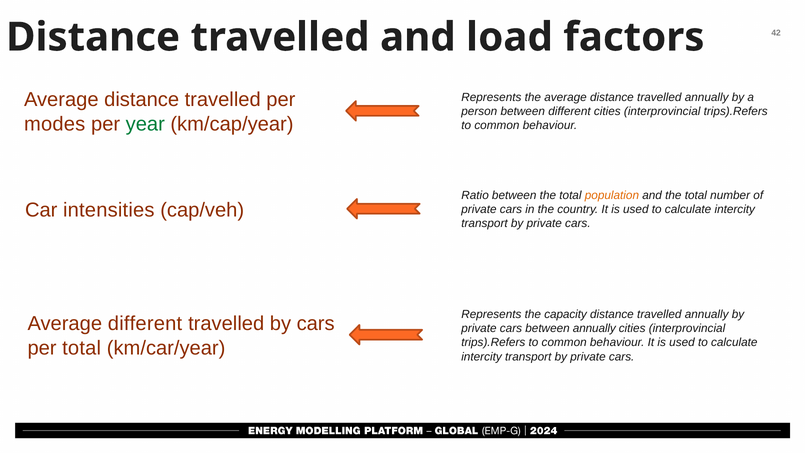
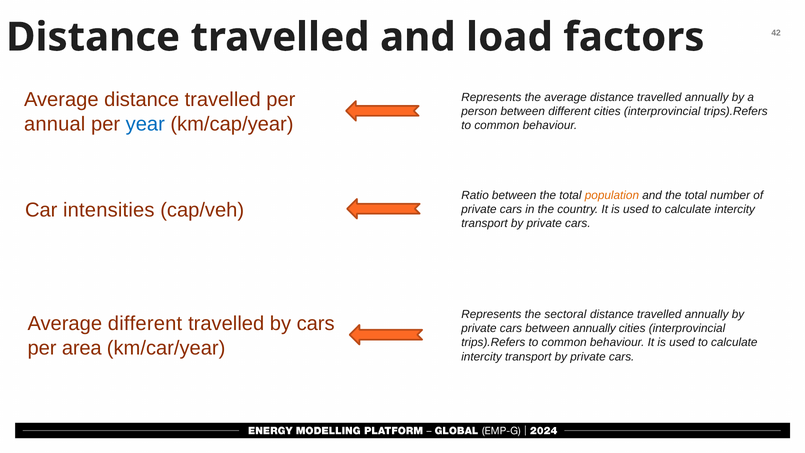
modes: modes -> annual
year colour: green -> blue
capacity: capacity -> sectoral
per total: total -> area
